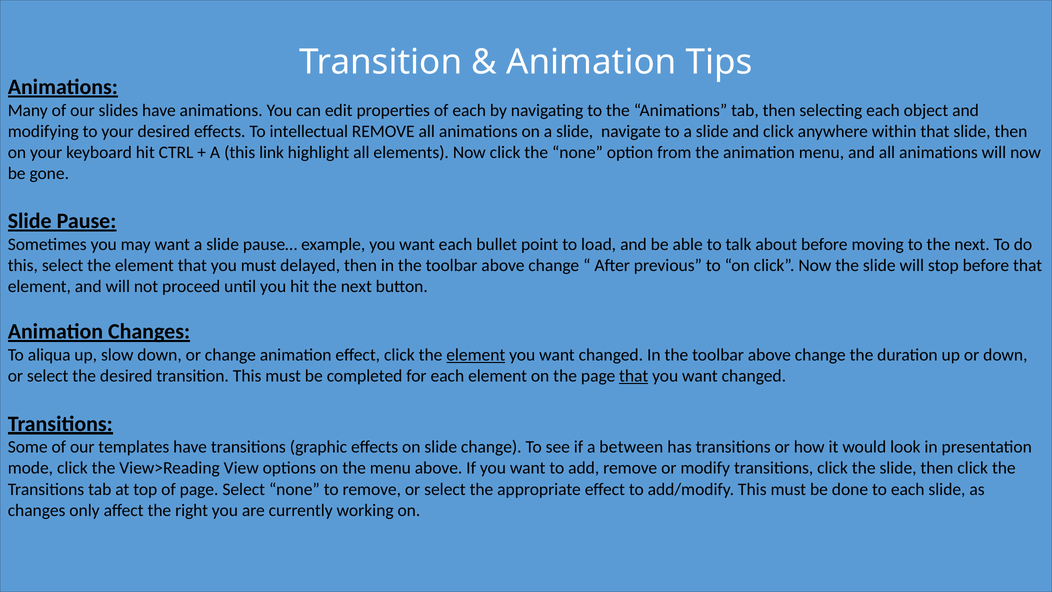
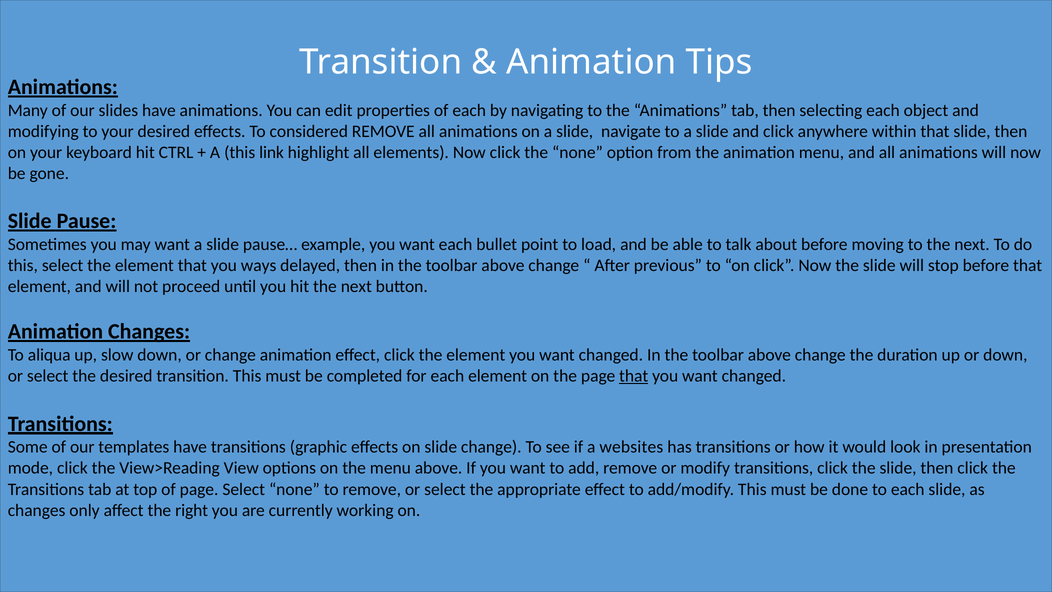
intellectual: intellectual -> considered
you must: must -> ways
element at (476, 355) underline: present -> none
between: between -> websites
